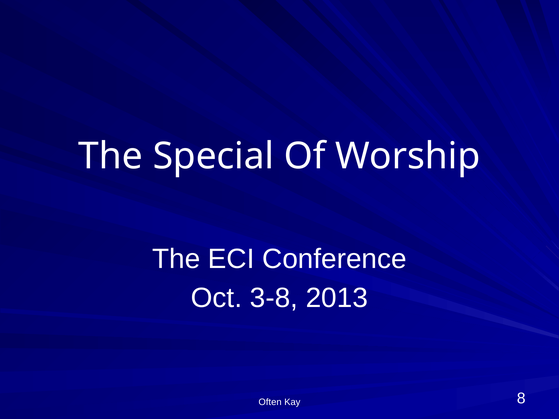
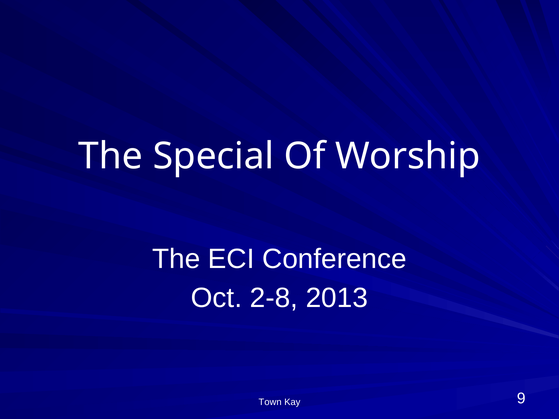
3-8: 3-8 -> 2-8
Often: Often -> Town
8: 8 -> 9
